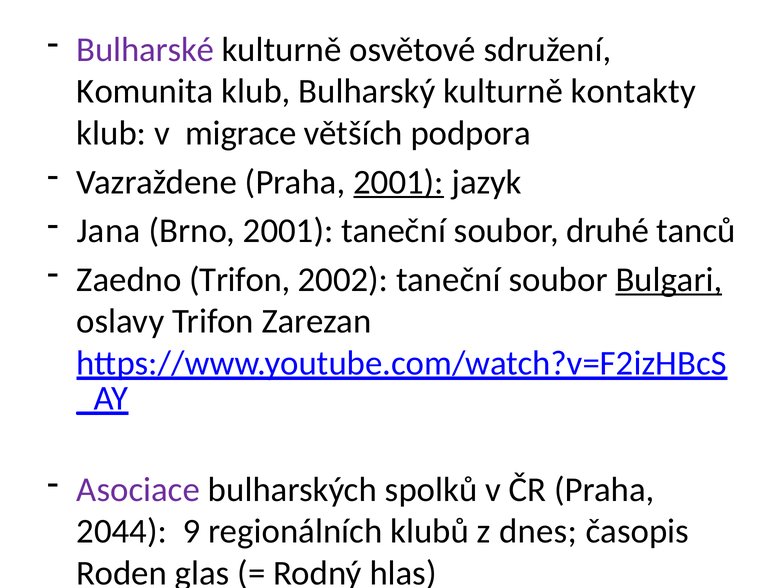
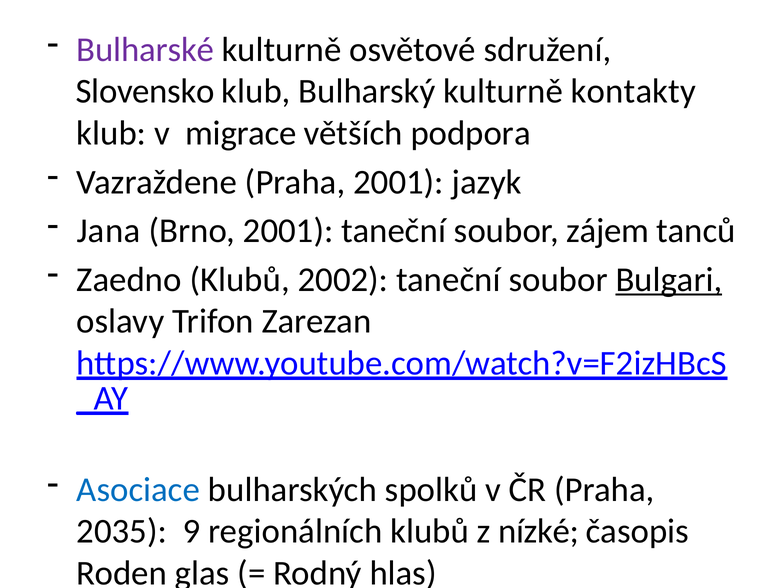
Komunita: Komunita -> Slovensko
2001 at (398, 182) underline: present -> none
druhé: druhé -> zájem
Zaedno Trifon: Trifon -> Klubů
Asociace colour: purple -> blue
2044: 2044 -> 2035
dnes: dnes -> nízké
